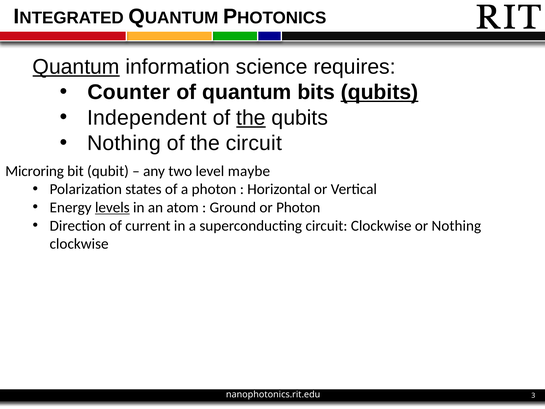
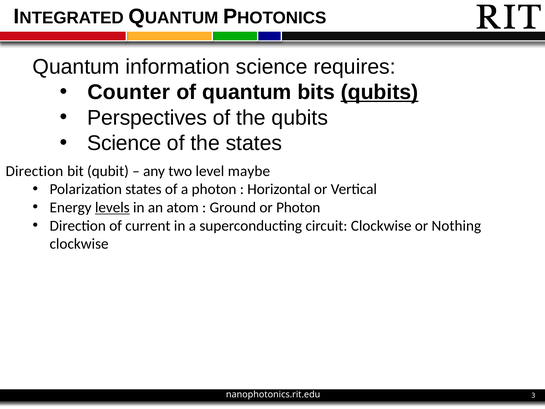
Quantum at (76, 67) underline: present -> none
Independent: Independent -> Perspectives
the at (251, 118) underline: present -> none
Nothing at (124, 143): Nothing -> Science
the circuit: circuit -> states
Microring at (35, 171): Microring -> Direction
